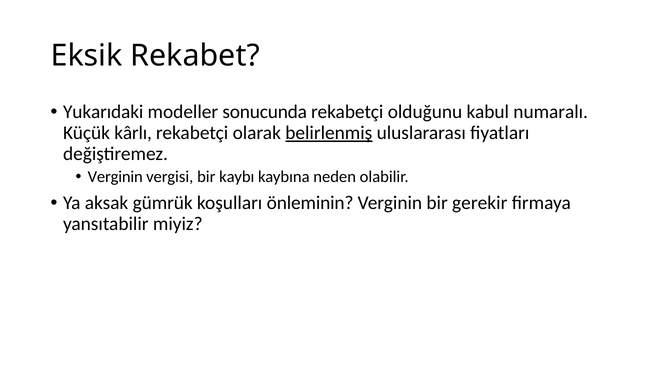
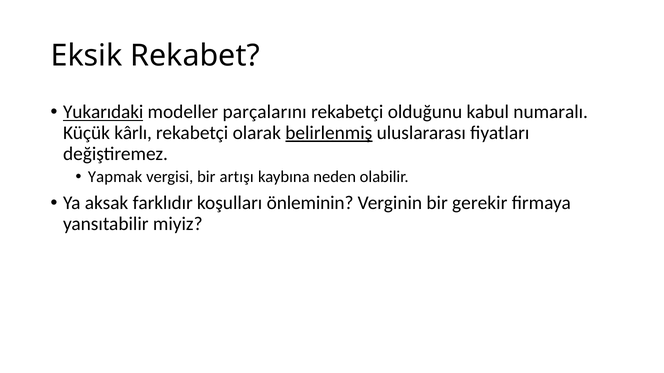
Yukarıdaki underline: none -> present
sonucunda: sonucunda -> parçalarını
Verginin at (115, 177): Verginin -> Yapmak
kaybı: kaybı -> artışı
gümrük: gümrük -> farklıdır
